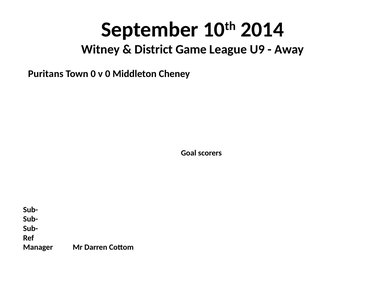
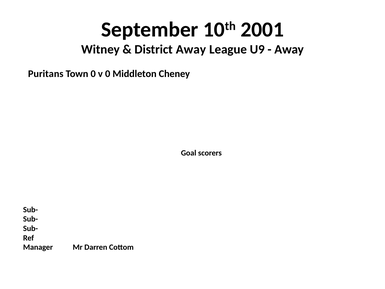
2014: 2014 -> 2001
District Game: Game -> Away
